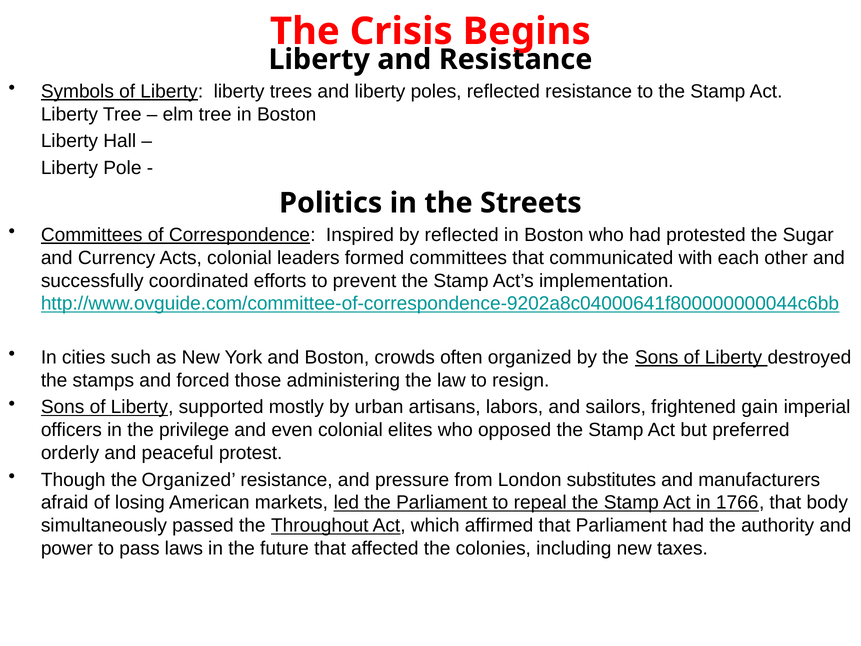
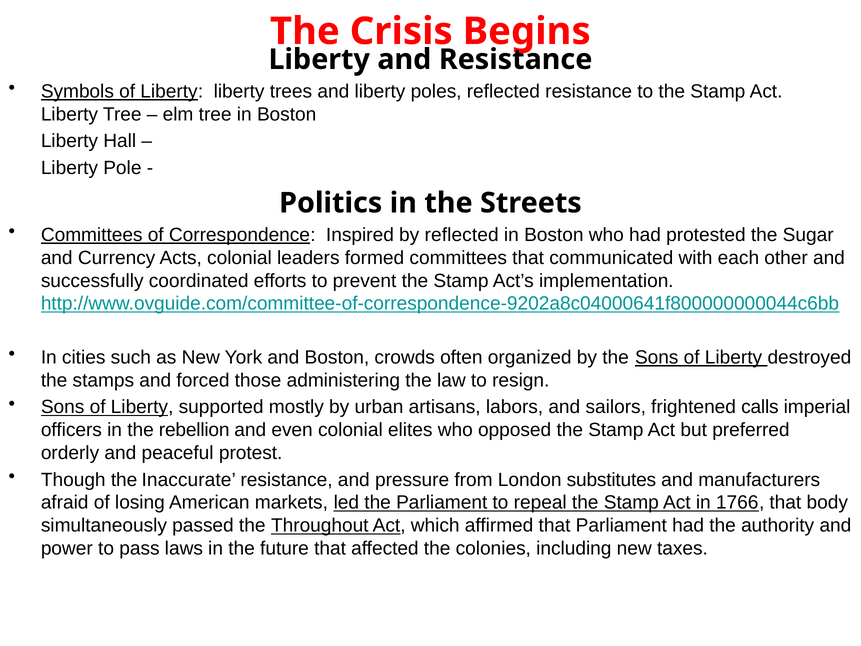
gain: gain -> calls
privilege: privilege -> rebellion
the Organized: Organized -> Inaccurate
